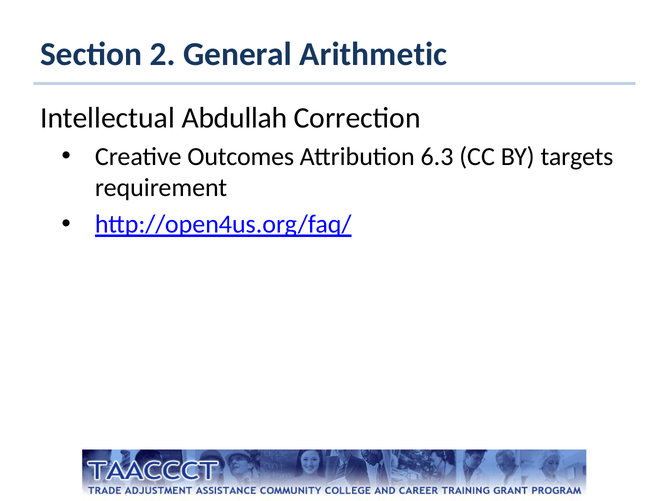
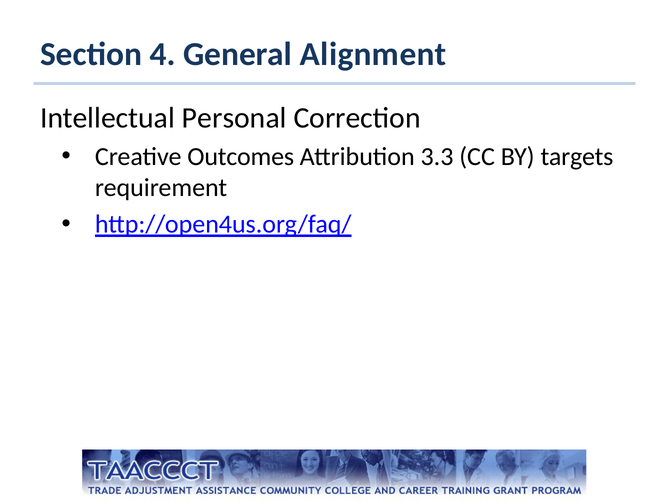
2: 2 -> 4
Arithmetic: Arithmetic -> Alignment
Abdullah: Abdullah -> Personal
6.3: 6.3 -> 3.3
